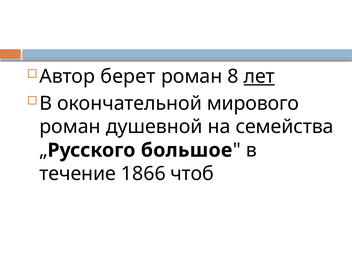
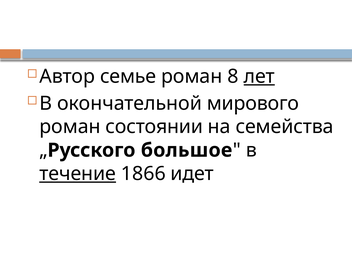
берет: берет -> семье
душевной: душевной -> состоянии
течение underline: none -> present
чтоб: чтоб -> идет
